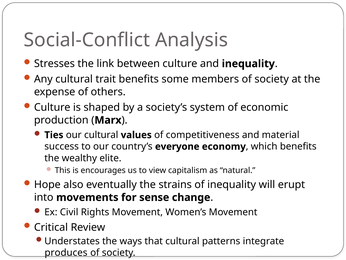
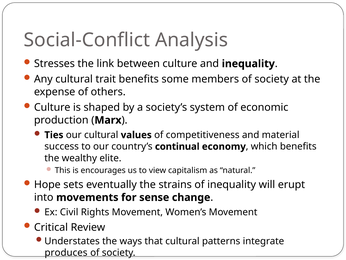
everyone: everyone -> continual
also: also -> sets
